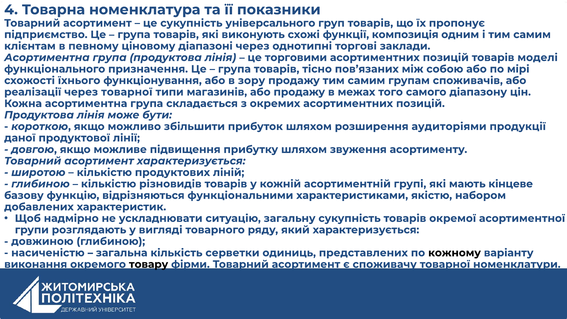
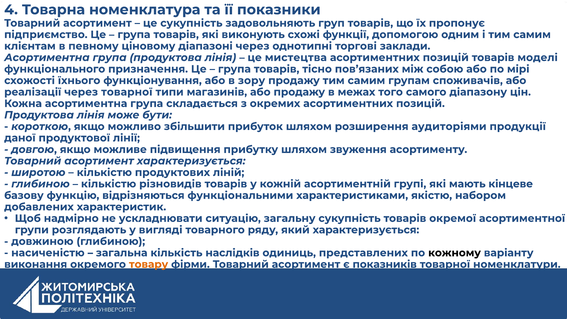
універсального: універсального -> задовольняють
композиція: композиція -> допомогою
торговими: торговими -> мистецтва
серветки: серветки -> наслідків
товару colour: black -> orange
споживачу: споживачу -> показників
